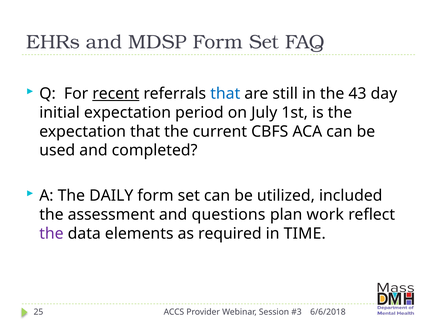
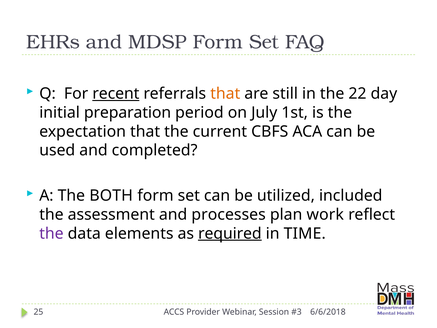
that at (225, 94) colour: blue -> orange
43: 43 -> 22
initial expectation: expectation -> preparation
DAILY: DAILY -> BOTH
questions: questions -> processes
required underline: none -> present
